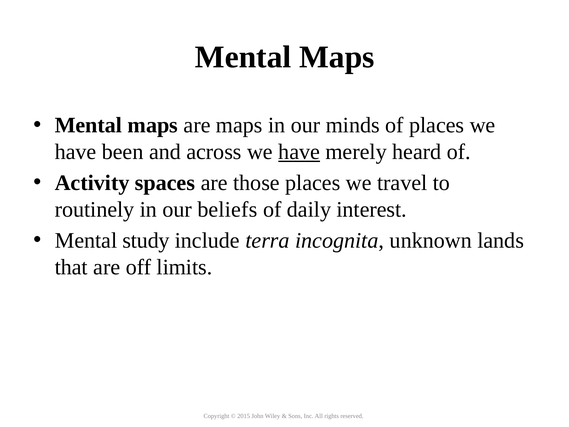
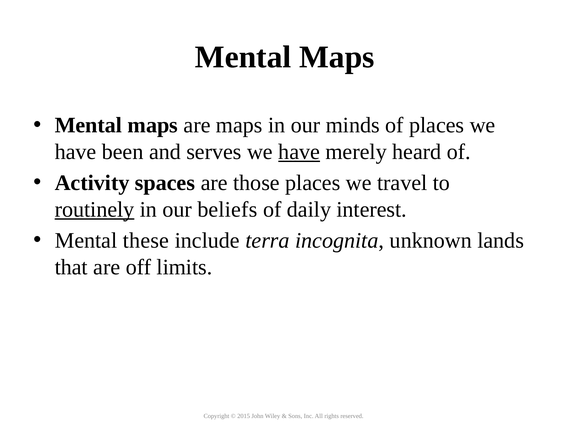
across: across -> serves
routinely underline: none -> present
study: study -> these
